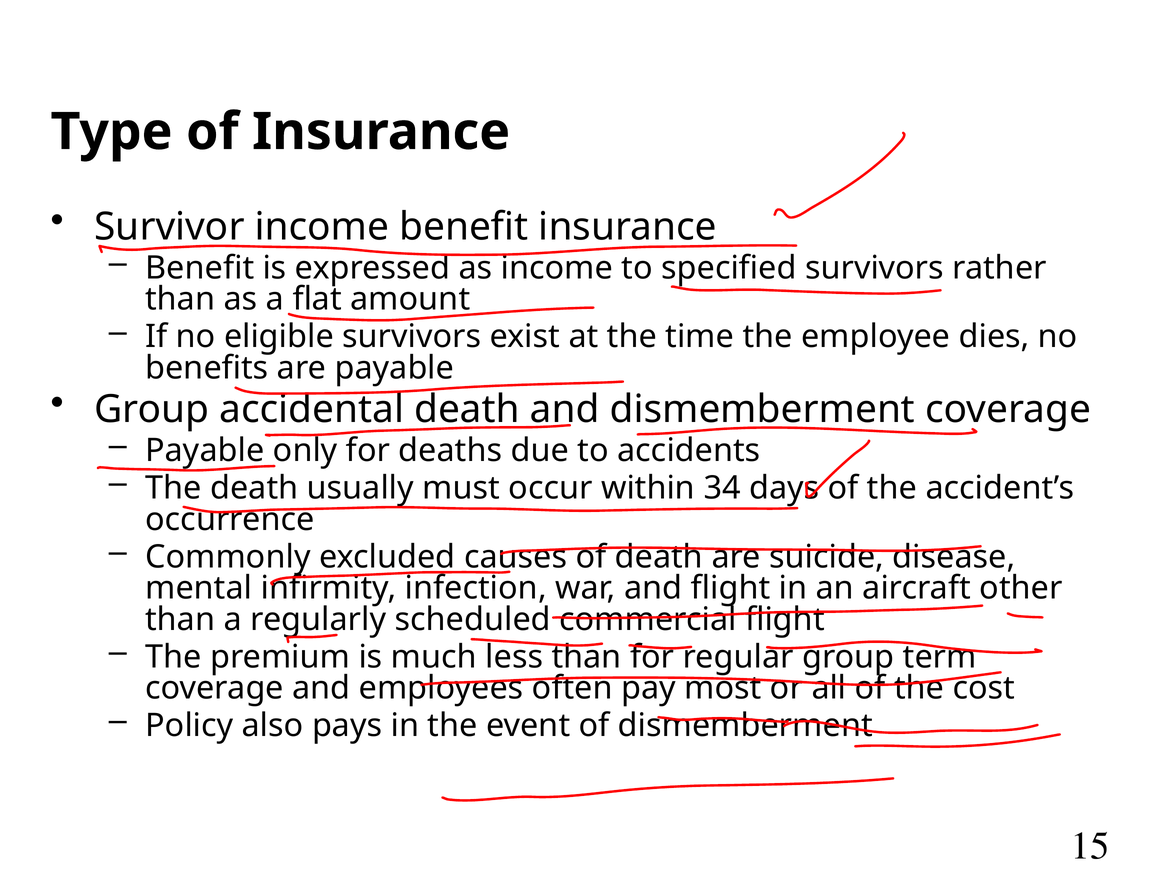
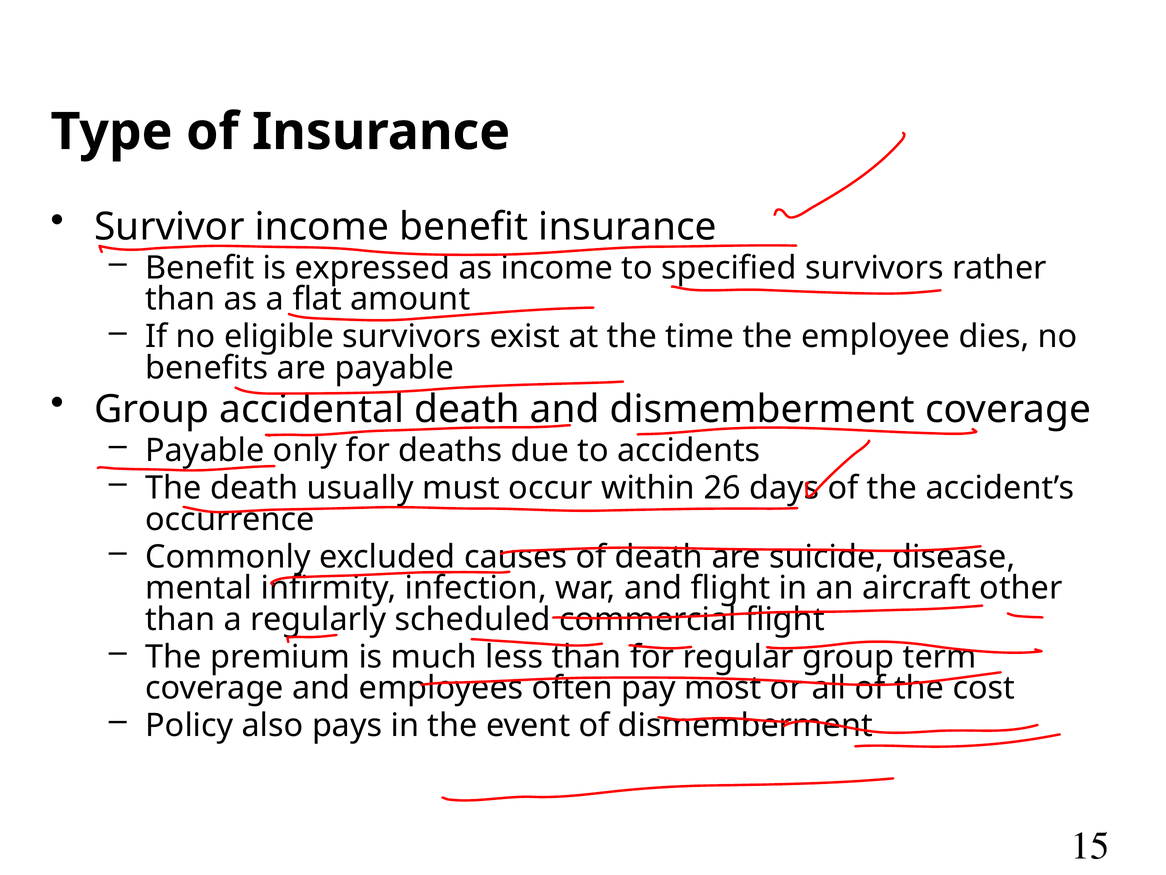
34: 34 -> 26
